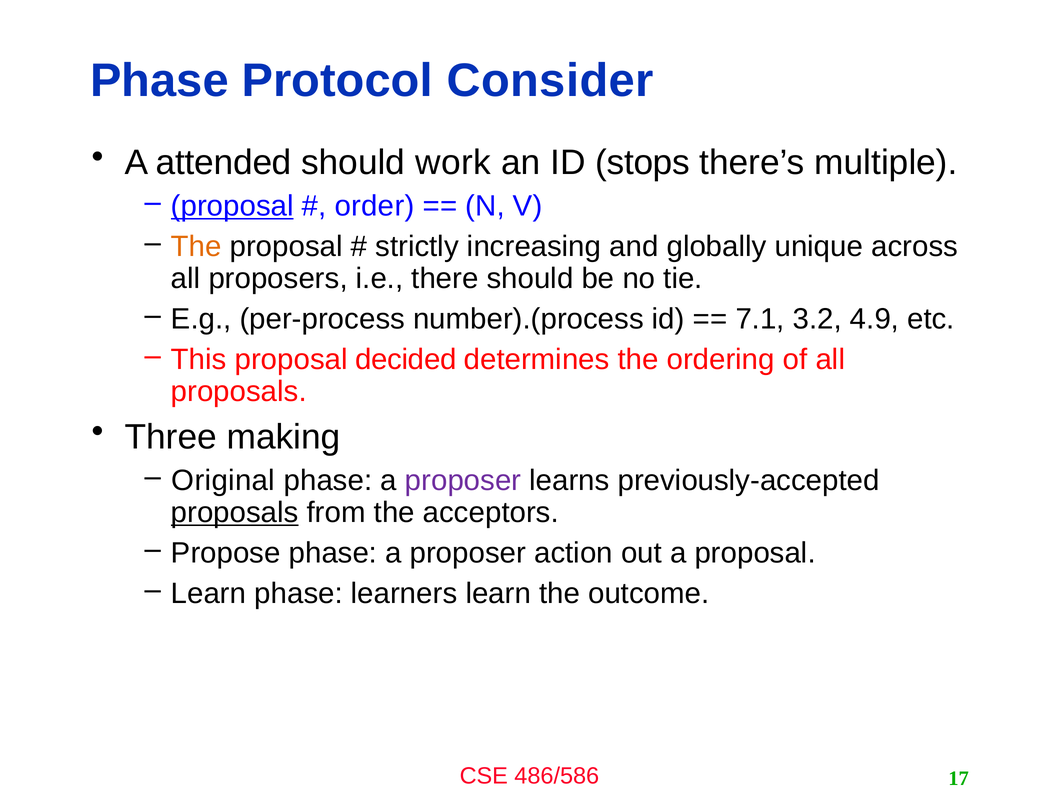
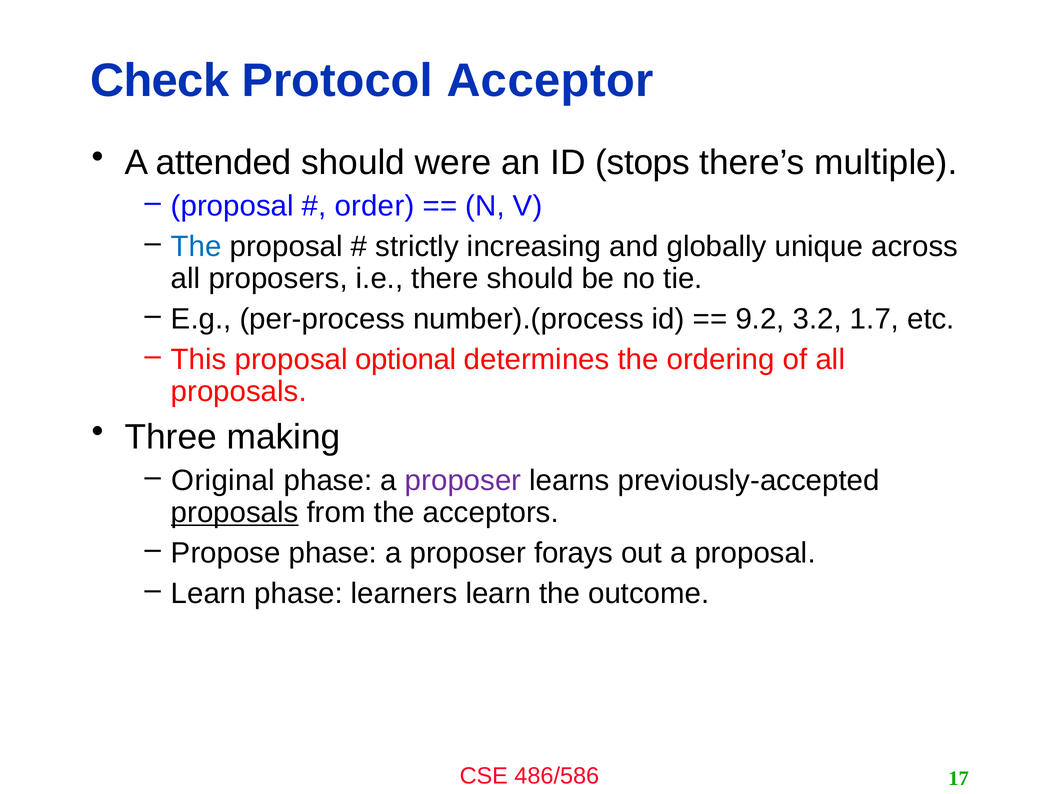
Phase at (159, 81): Phase -> Check
Consider: Consider -> Acceptor
work: work -> were
proposal at (232, 206) underline: present -> none
The at (196, 247) colour: orange -> blue
7.1: 7.1 -> 9.2
4.9: 4.9 -> 1.7
decided: decided -> optional
action: action -> forays
